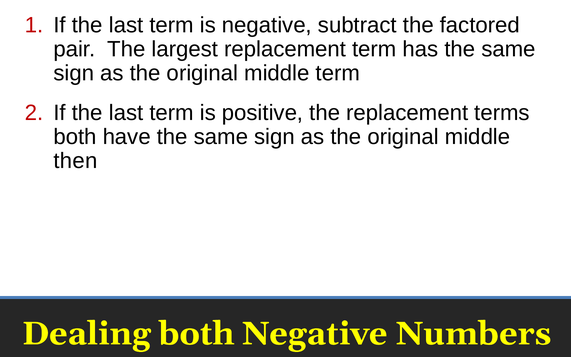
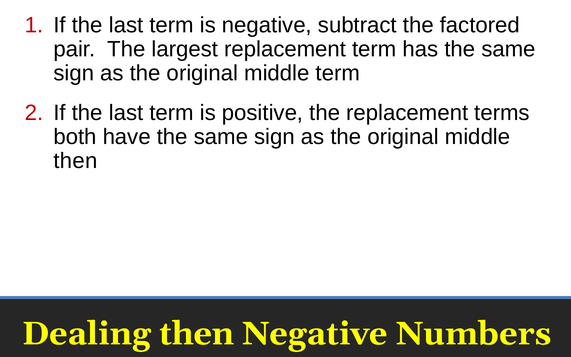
Dealing both: both -> then
